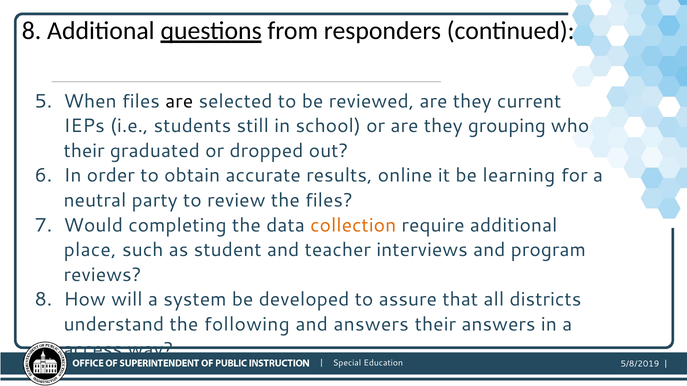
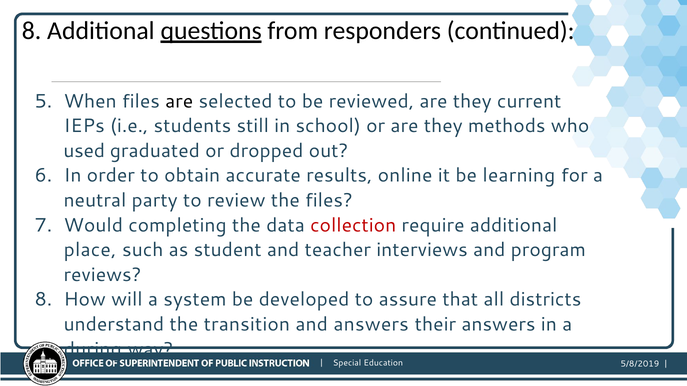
grouping: grouping -> methods
their at (84, 151): their -> used
collection colour: orange -> red
following: following -> transition
access: access -> during
